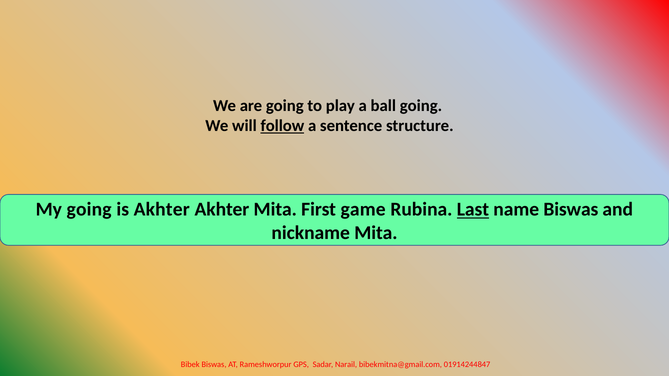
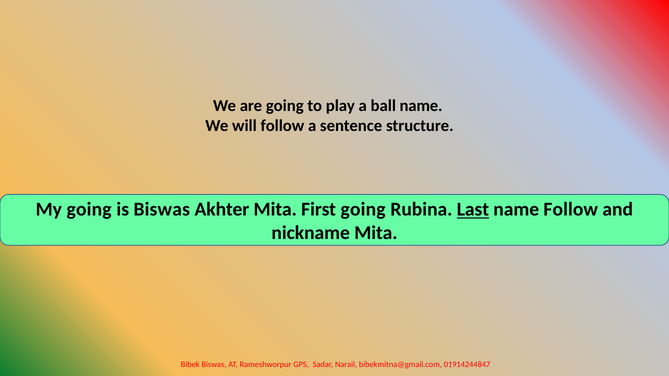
ball going: going -> name
follow at (282, 126) underline: present -> none
is Akhter: Akhter -> Biswas
First game: game -> going
name Biswas: Biswas -> Follow
